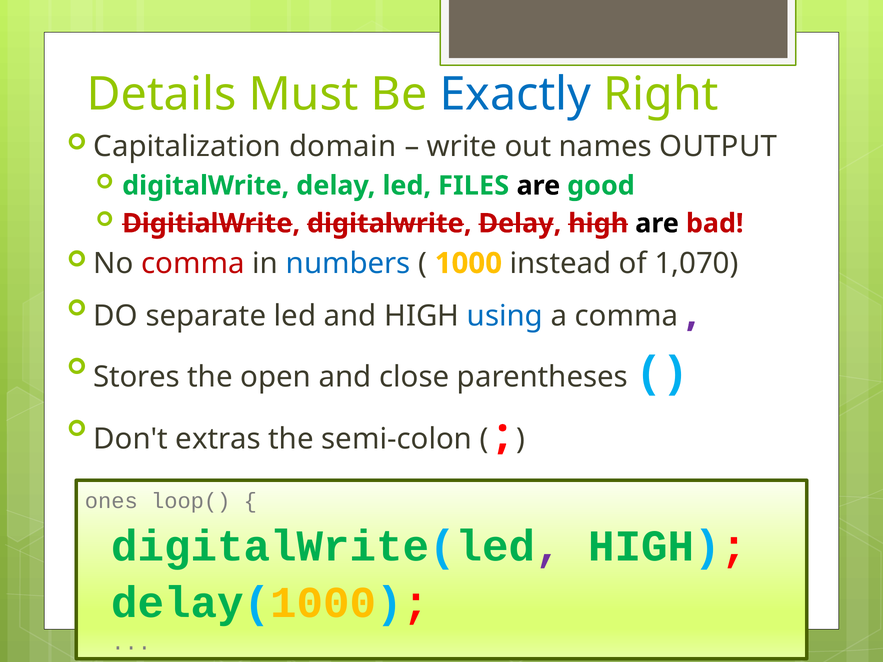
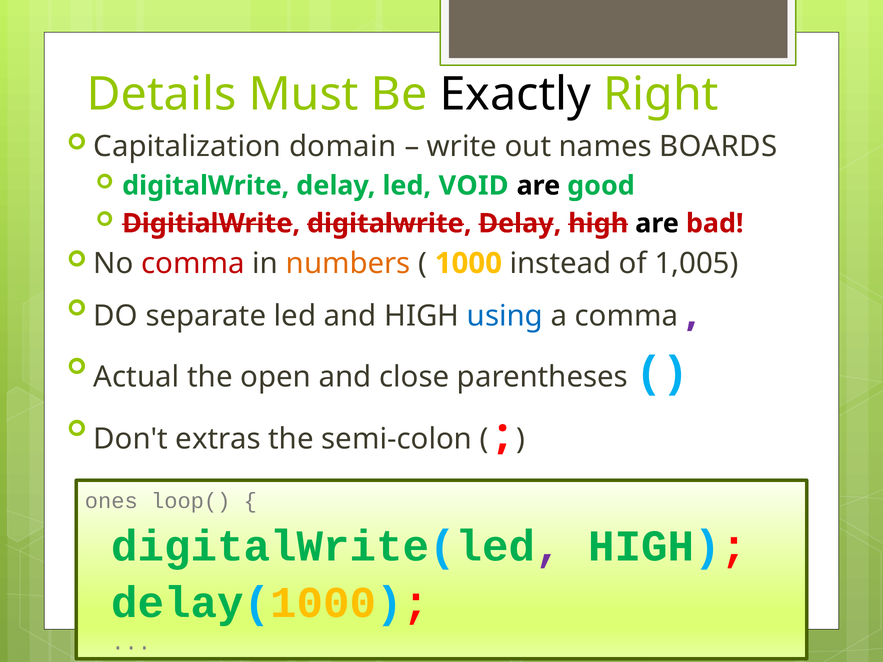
Exactly colour: blue -> black
OUTPUT: OUTPUT -> BOARDS
FILES: FILES -> VOID
numbers colour: blue -> orange
1,070: 1,070 -> 1,005
Stores: Stores -> Actual
